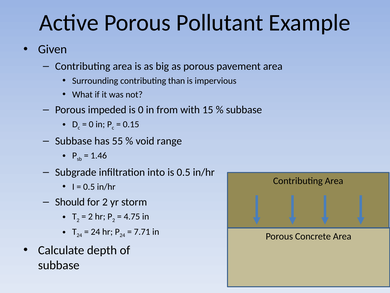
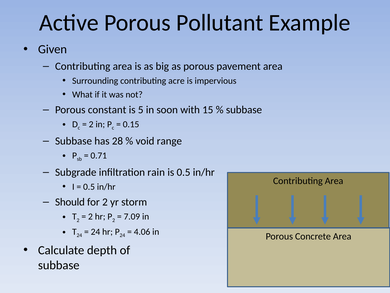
than: than -> acre
impeded: impeded -> constant
is 0: 0 -> 5
from: from -> soon
0 at (91, 124): 0 -> 2
55: 55 -> 28
1.46: 1.46 -> 0.71
into: into -> rain
4.75: 4.75 -> 7.09
7.71: 7.71 -> 4.06
